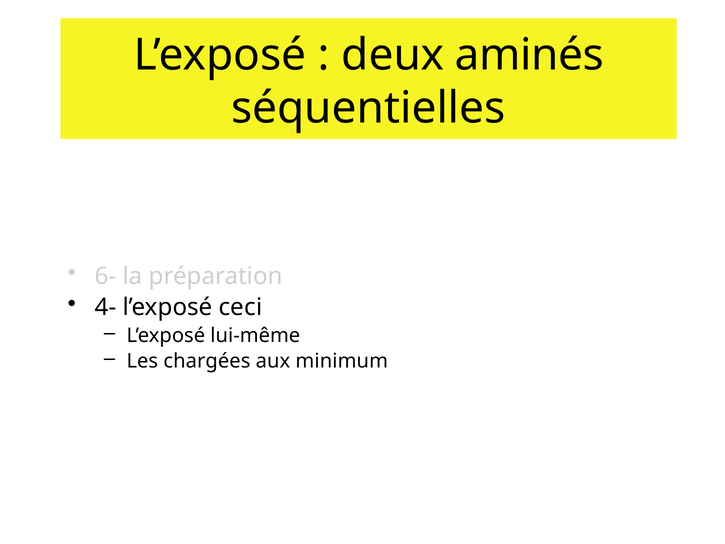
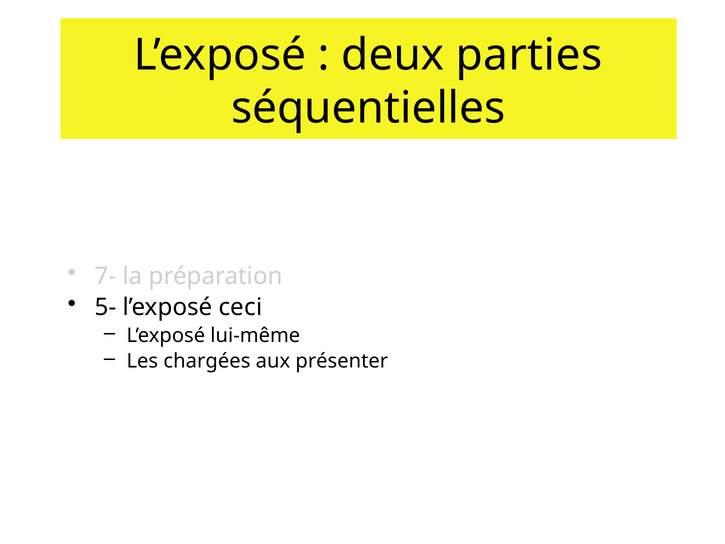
aminés: aminés -> parties
6-: 6- -> 7-
4-: 4- -> 5-
minimum: minimum -> présenter
